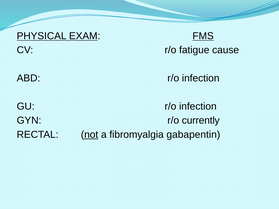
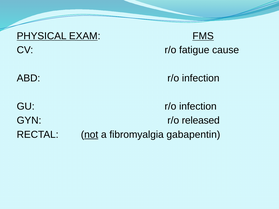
currently: currently -> released
